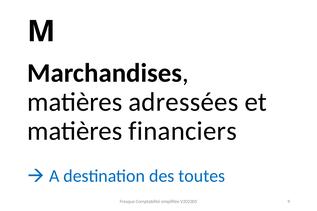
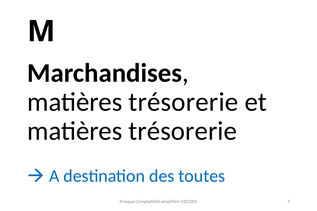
adressées at (183, 102): adressées -> trésorerie
financiers at (183, 131): financiers -> trésorerie
